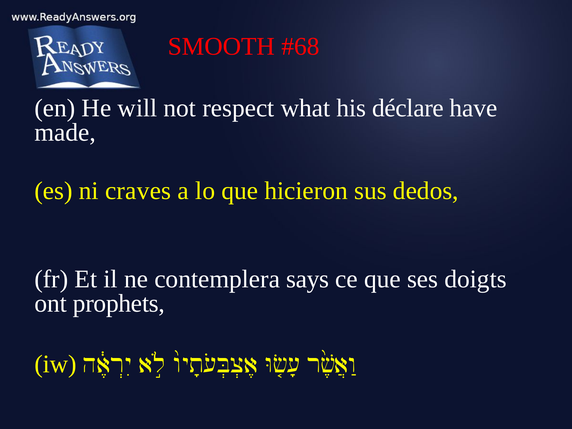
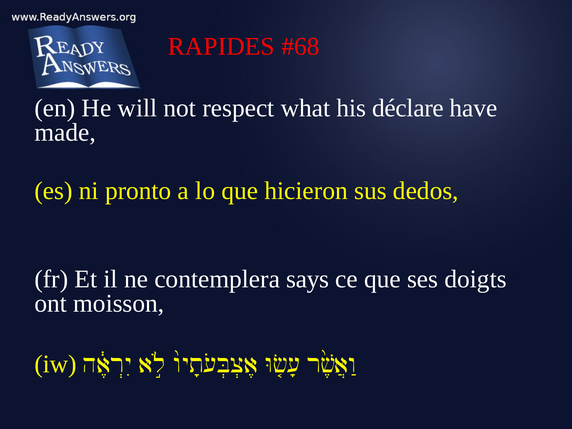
SMOOTH: SMOOTH -> RAPIDES
craves: craves -> pronto
prophets: prophets -> moisson
